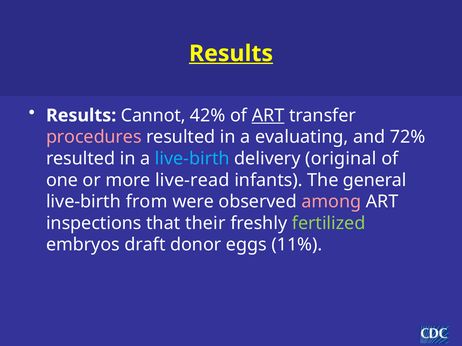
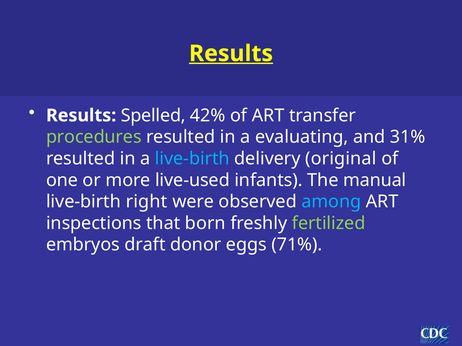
Cannot: Cannot -> Spelled
ART at (268, 116) underline: present -> none
procedures colour: pink -> light green
72%: 72% -> 31%
live-read: live-read -> live-used
general: general -> manual
from: from -> right
among colour: pink -> light blue
their: their -> born
11%: 11% -> 71%
